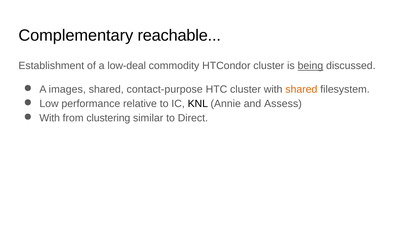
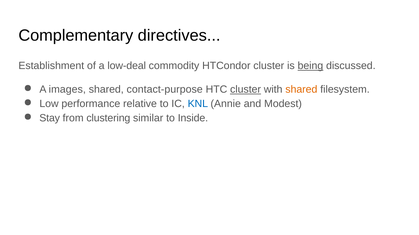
reachable: reachable -> directives
cluster at (246, 90) underline: none -> present
KNL colour: black -> blue
Assess: Assess -> Modest
With at (50, 119): With -> Stay
Direct: Direct -> Inside
